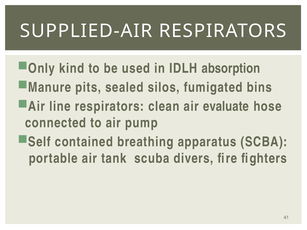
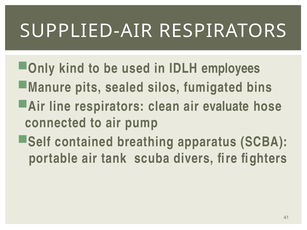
absorption: absorption -> employees
